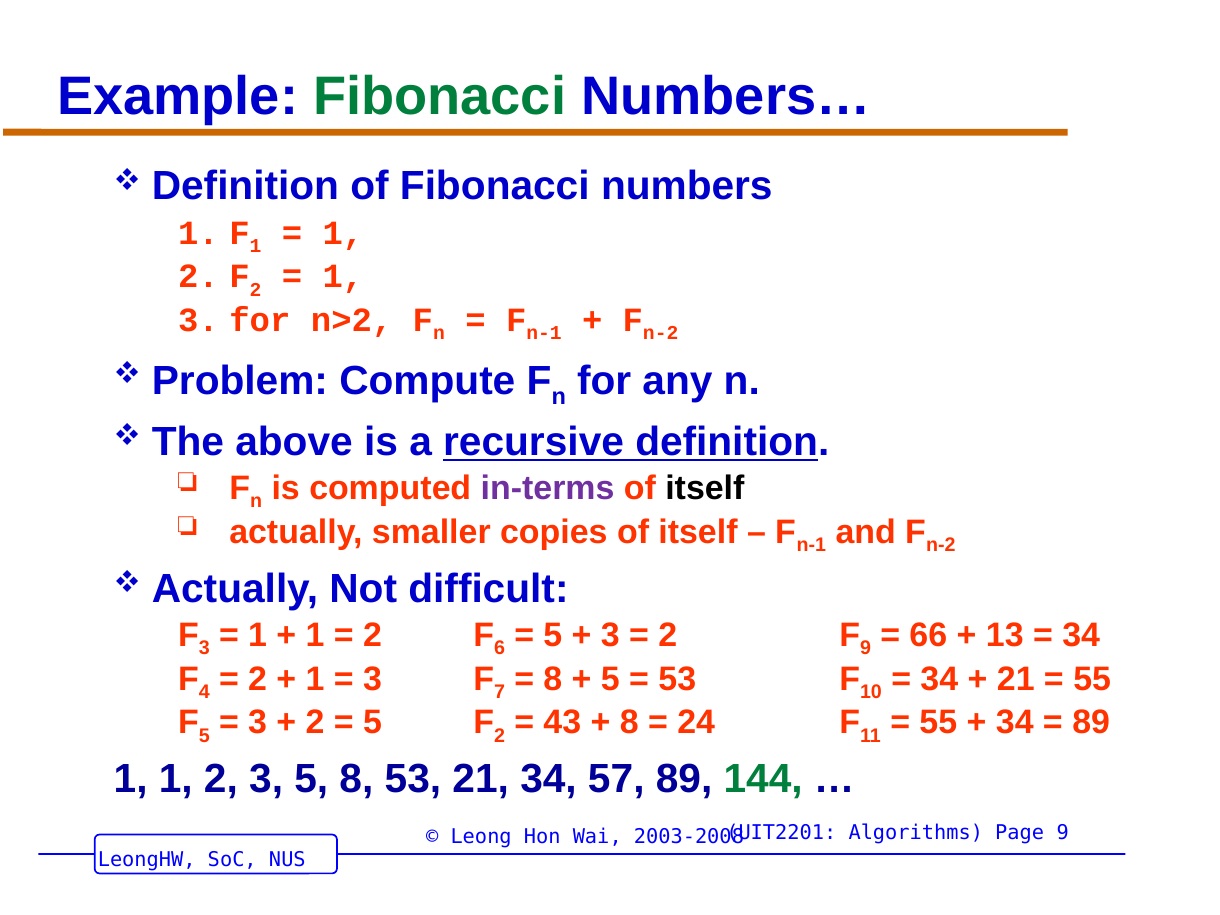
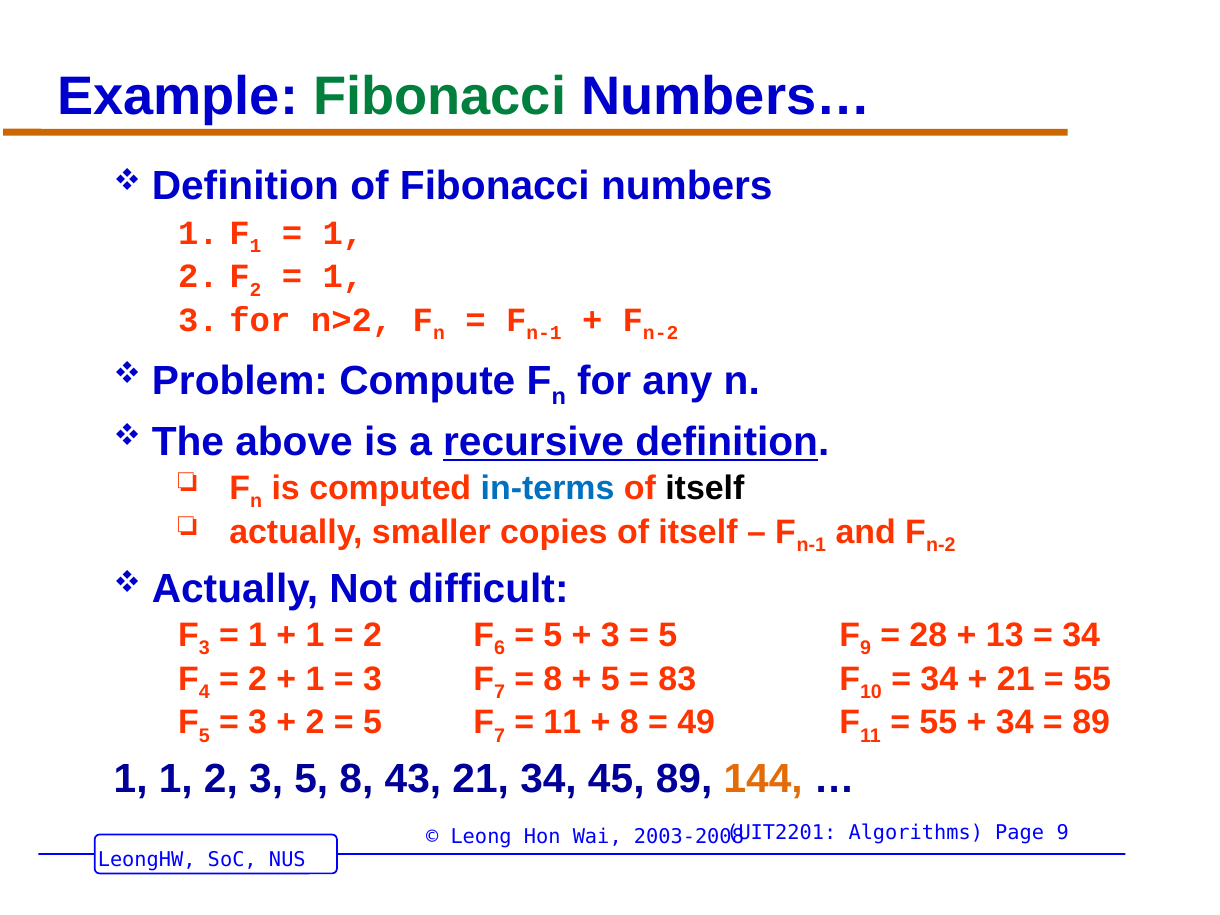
in-terms colour: purple -> blue
2 at (668, 635): 2 -> 5
66: 66 -> 28
53 at (677, 679): 53 -> 83
2 at (500, 736): 2 -> 7
43 at (562, 723): 43 -> 11
24: 24 -> 49
8 53: 53 -> 43
57: 57 -> 45
144 colour: green -> orange
